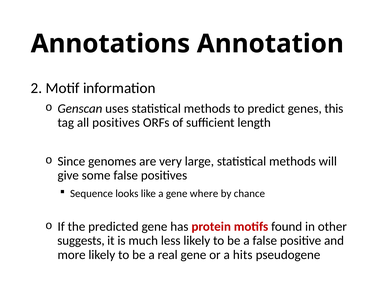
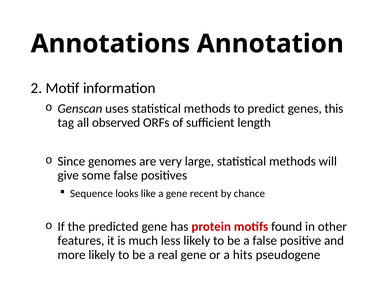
all positives: positives -> observed
where: where -> recent
suggests: suggests -> features
